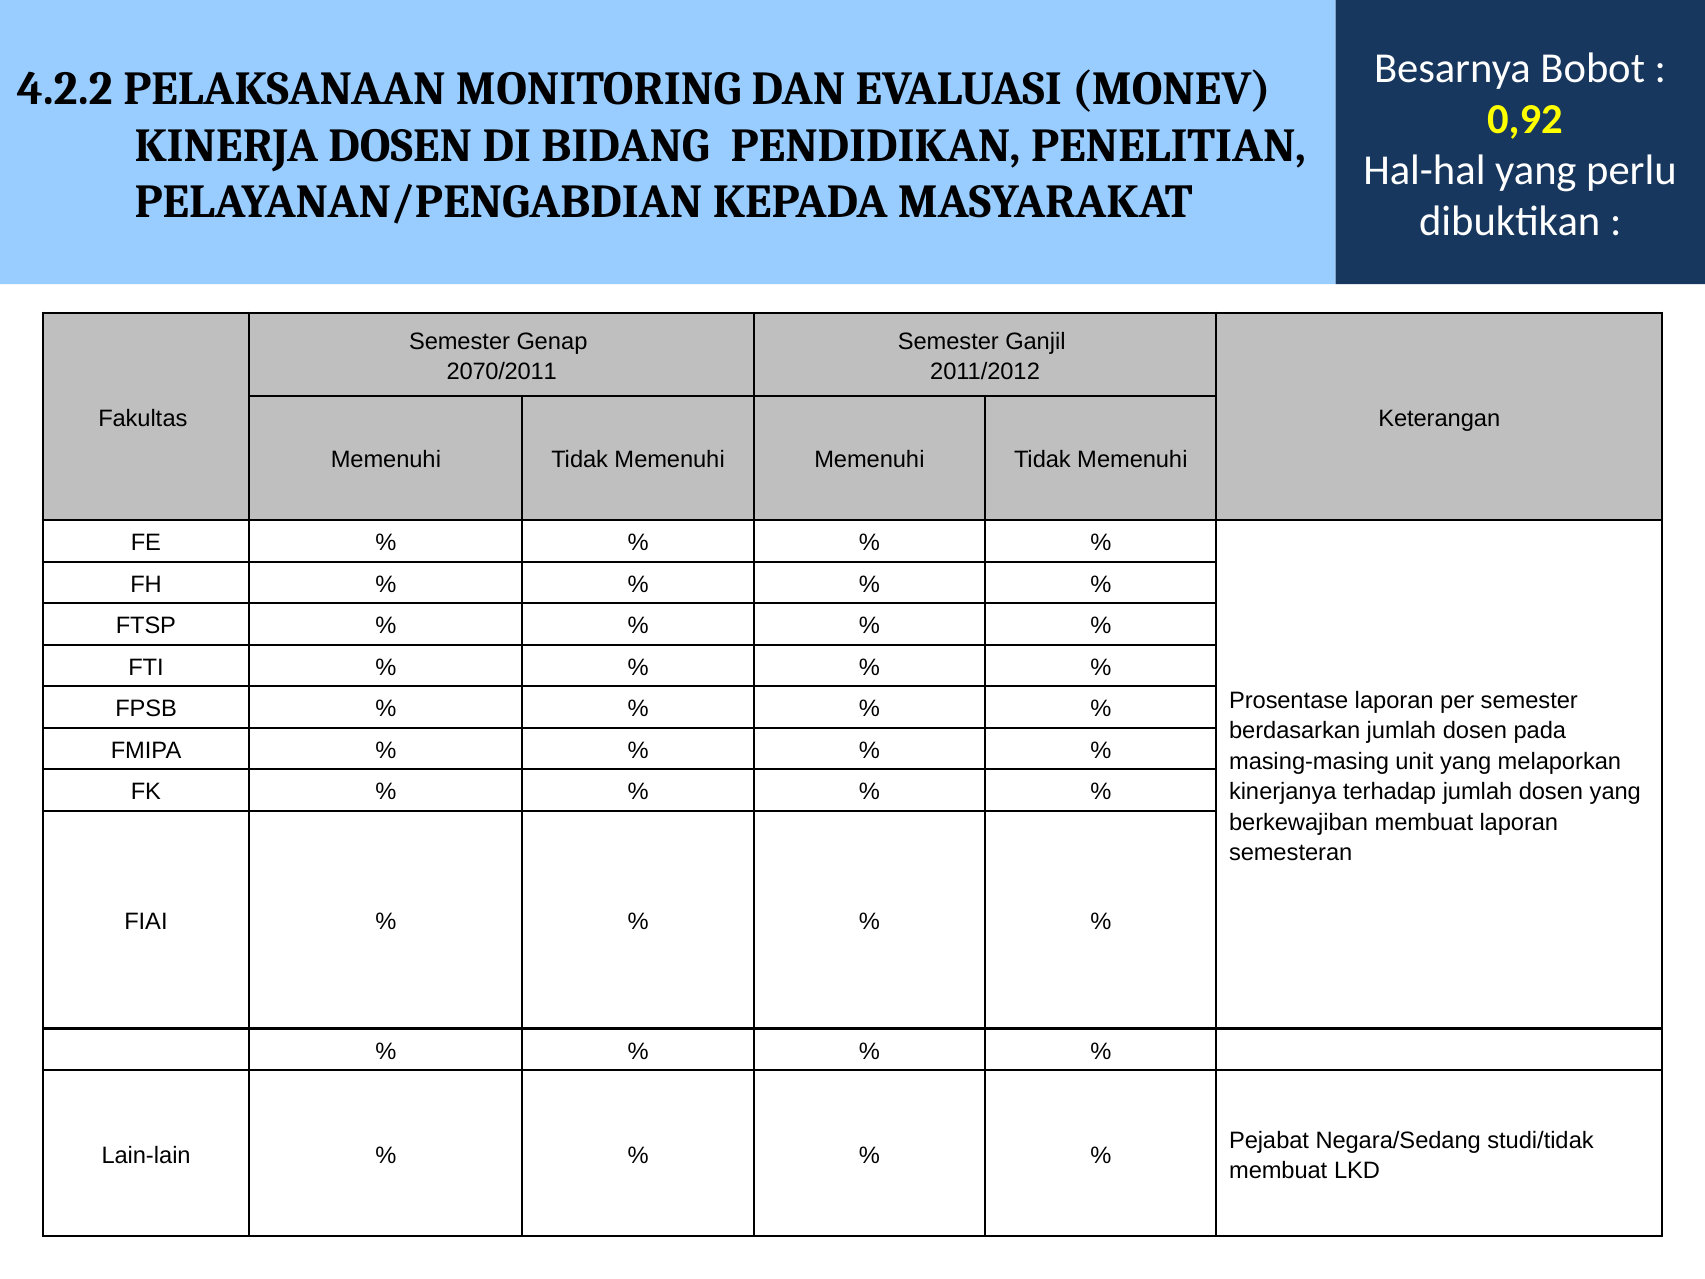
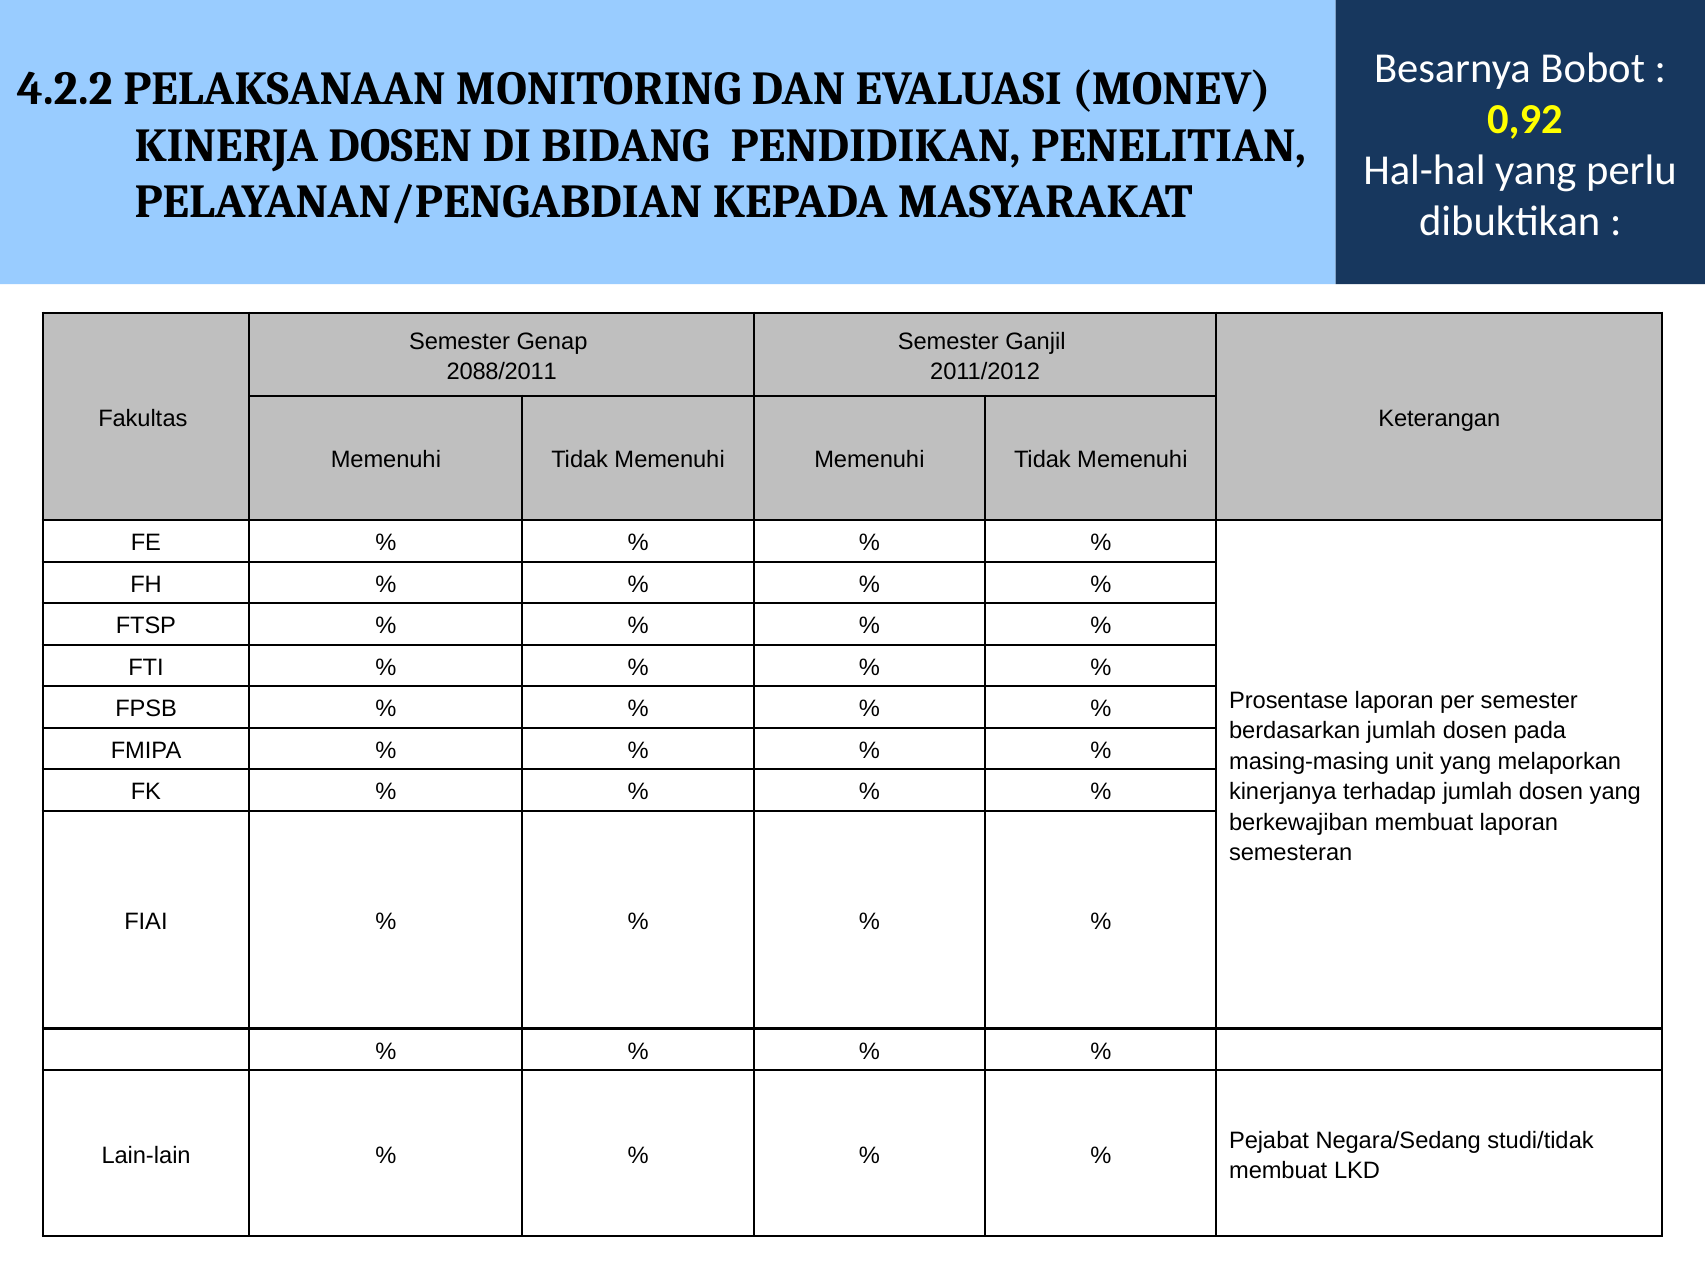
2070/2011: 2070/2011 -> 2088/2011
